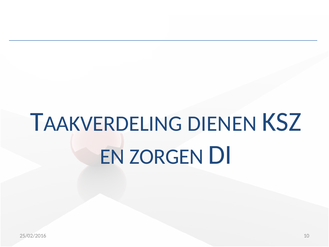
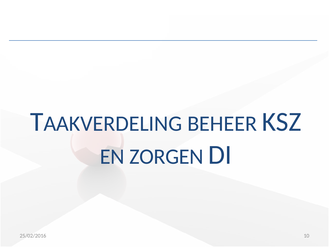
DIENEN: DIENEN -> BEHEER
